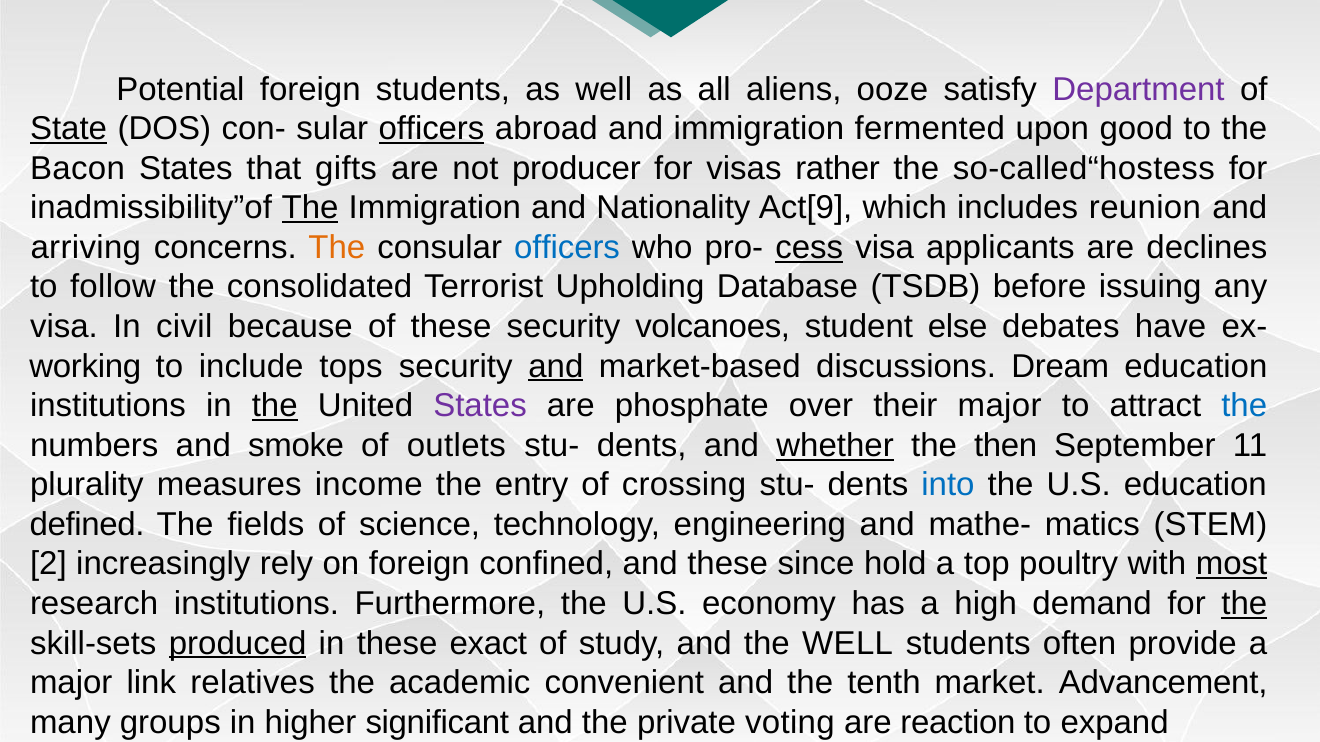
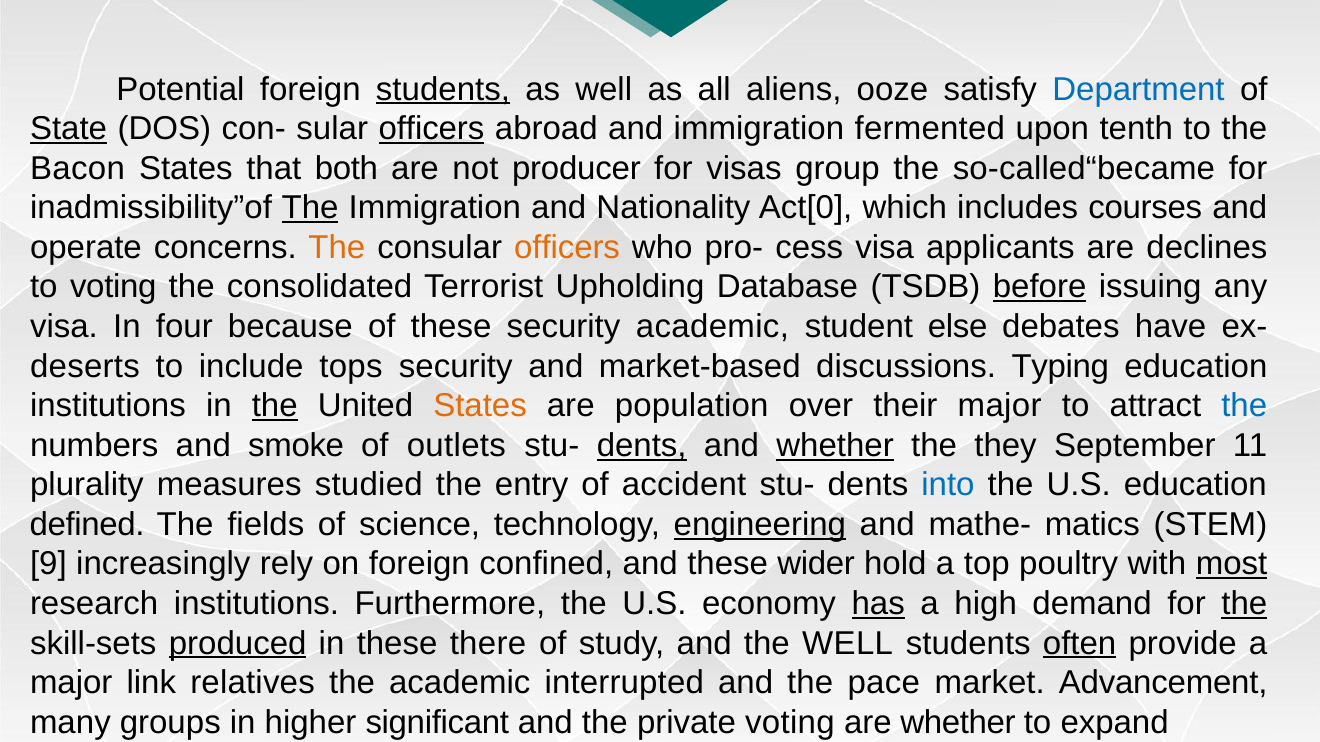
students at (443, 89) underline: none -> present
Department colour: purple -> blue
good: good -> tenth
gifts: gifts -> both
rather: rather -> group
so-called“hostess: so-called“hostess -> so-called“became
Act[9: Act[9 -> Act[0
reunion: reunion -> courses
arriving: arriving -> operate
officers at (567, 248) colour: blue -> orange
cess underline: present -> none
to follow: follow -> voting
before underline: none -> present
civil: civil -> four
security volcanoes: volcanoes -> academic
working: working -> deserts
and at (556, 366) underline: present -> none
Dream: Dream -> Typing
States at (480, 406) colour: purple -> orange
phosphate: phosphate -> population
dents at (642, 446) underline: none -> present
then: then -> they
income: income -> studied
crossing: crossing -> accident
engineering underline: none -> present
2: 2 -> 9
since: since -> wider
has underline: none -> present
exact: exact -> there
often underline: none -> present
convenient: convenient -> interrupted
tenth: tenth -> pace
are reaction: reaction -> whether
